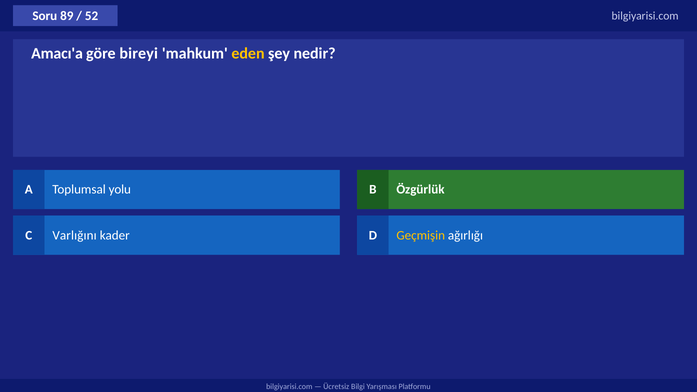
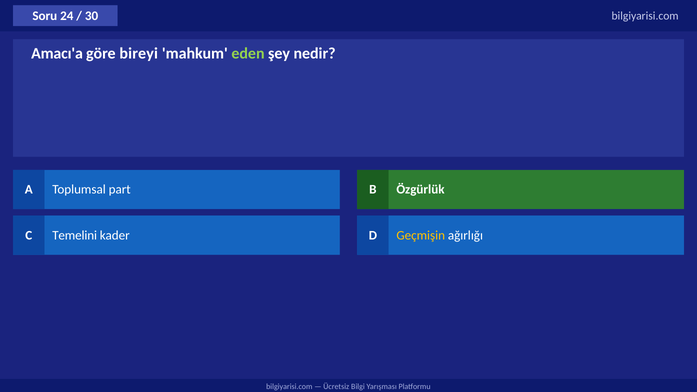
89: 89 -> 24
52: 52 -> 30
eden colour: yellow -> light green
yolu: yolu -> part
Varlığını: Varlığını -> Temelini
